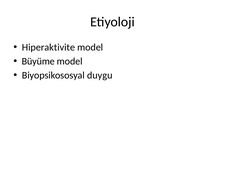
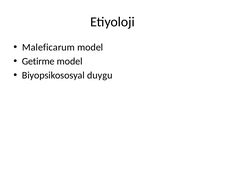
Hiperaktivite: Hiperaktivite -> Maleficarum
Büyüme: Büyüme -> Getirme
